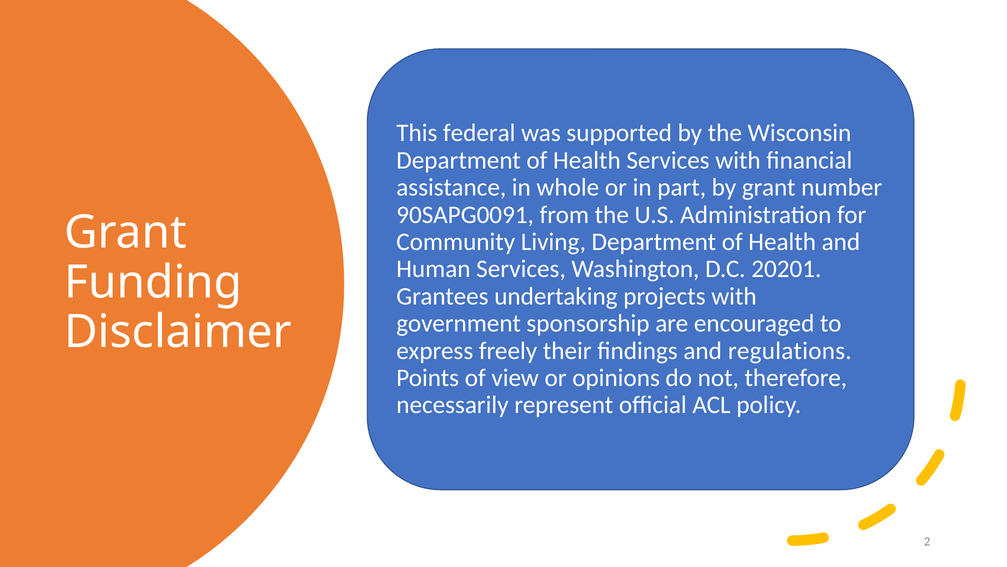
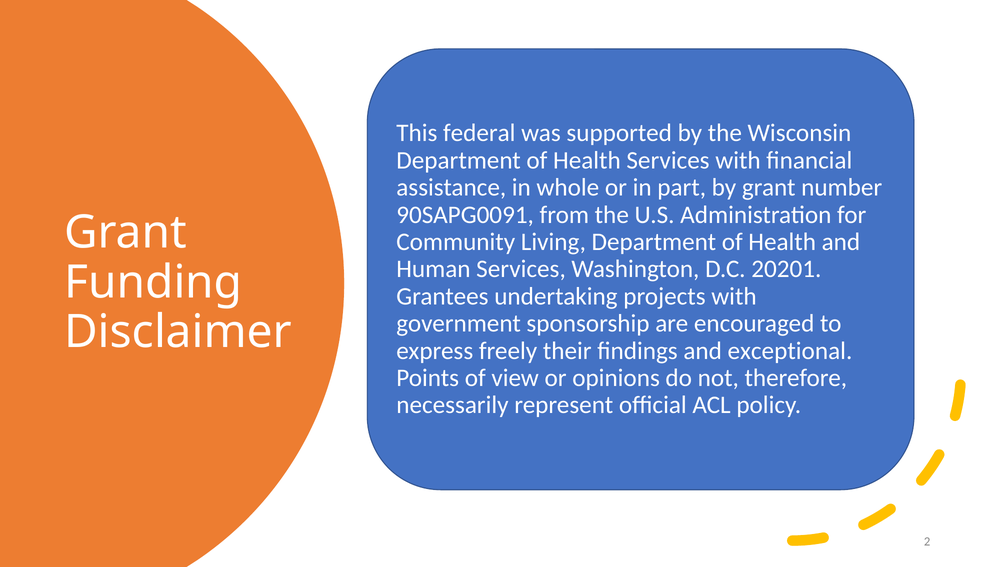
regulations: regulations -> exceptional
